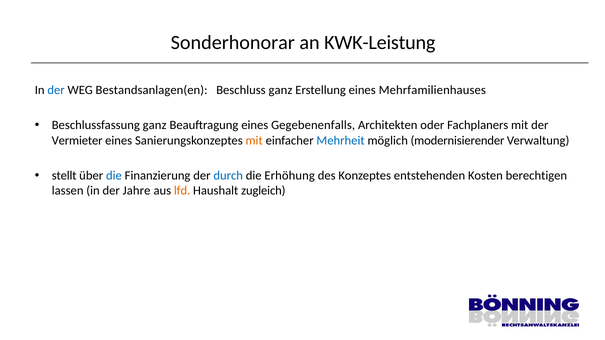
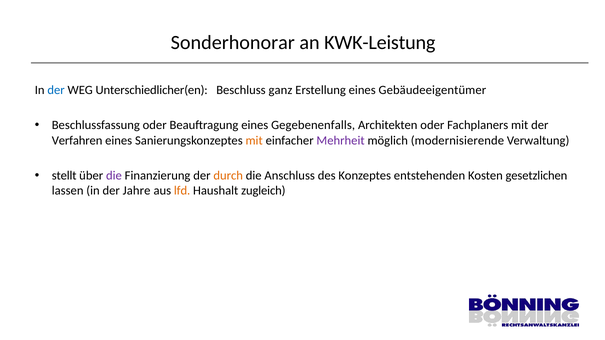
Bestandsanlagen(en: Bestandsanlagen(en -> Unterschiedlicher(en
Mehrfamilienhauses: Mehrfamilienhauses -> Gebäudeeigentümer
Beschlussfassung ganz: ganz -> oder
Vermieter: Vermieter -> Verfahren
Mehrheit colour: blue -> purple
modernisierender: modernisierender -> modernisierende
die at (114, 176) colour: blue -> purple
durch colour: blue -> orange
Erhöhung: Erhöhung -> Anschluss
berechtigen: berechtigen -> gesetzlichen
